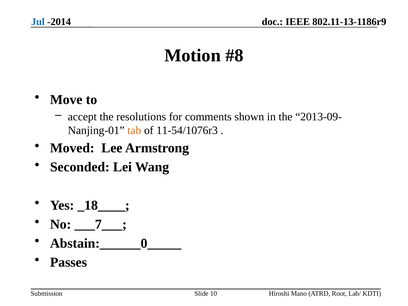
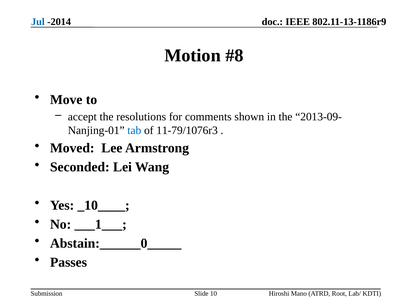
tab colour: orange -> blue
11-54/1076r3: 11-54/1076r3 -> 11-79/1076r3
_18____: _18____ -> _10____
___7___: ___7___ -> ___1___
